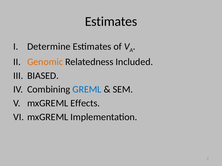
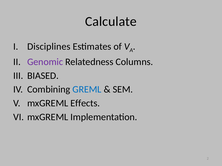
Estimates at (111, 21): Estimates -> Calculate
Determine: Determine -> Disciplines
Genomic colour: orange -> purple
Included: Included -> Columns
